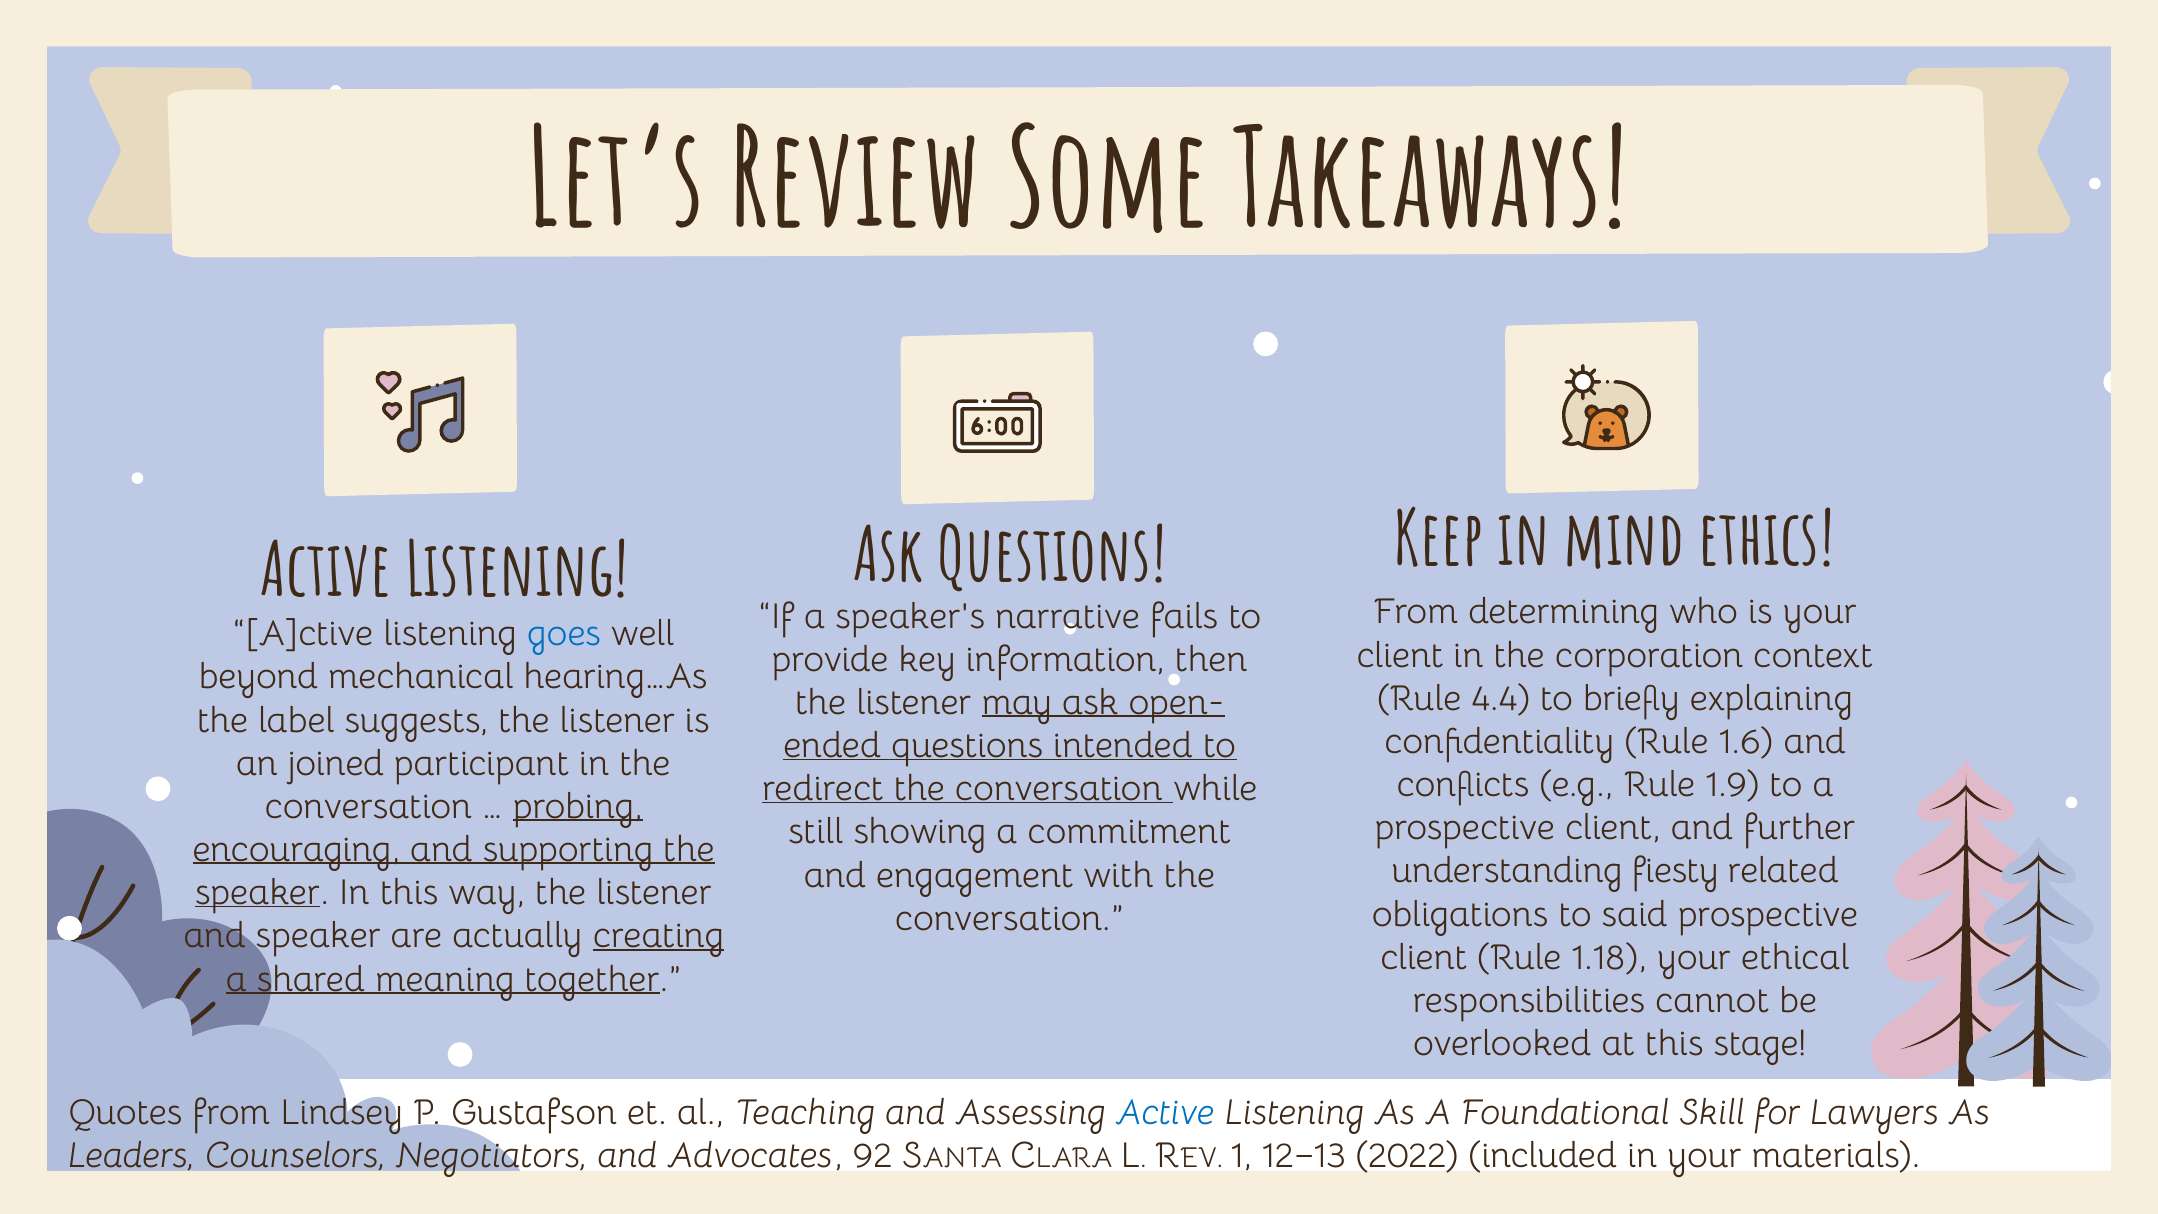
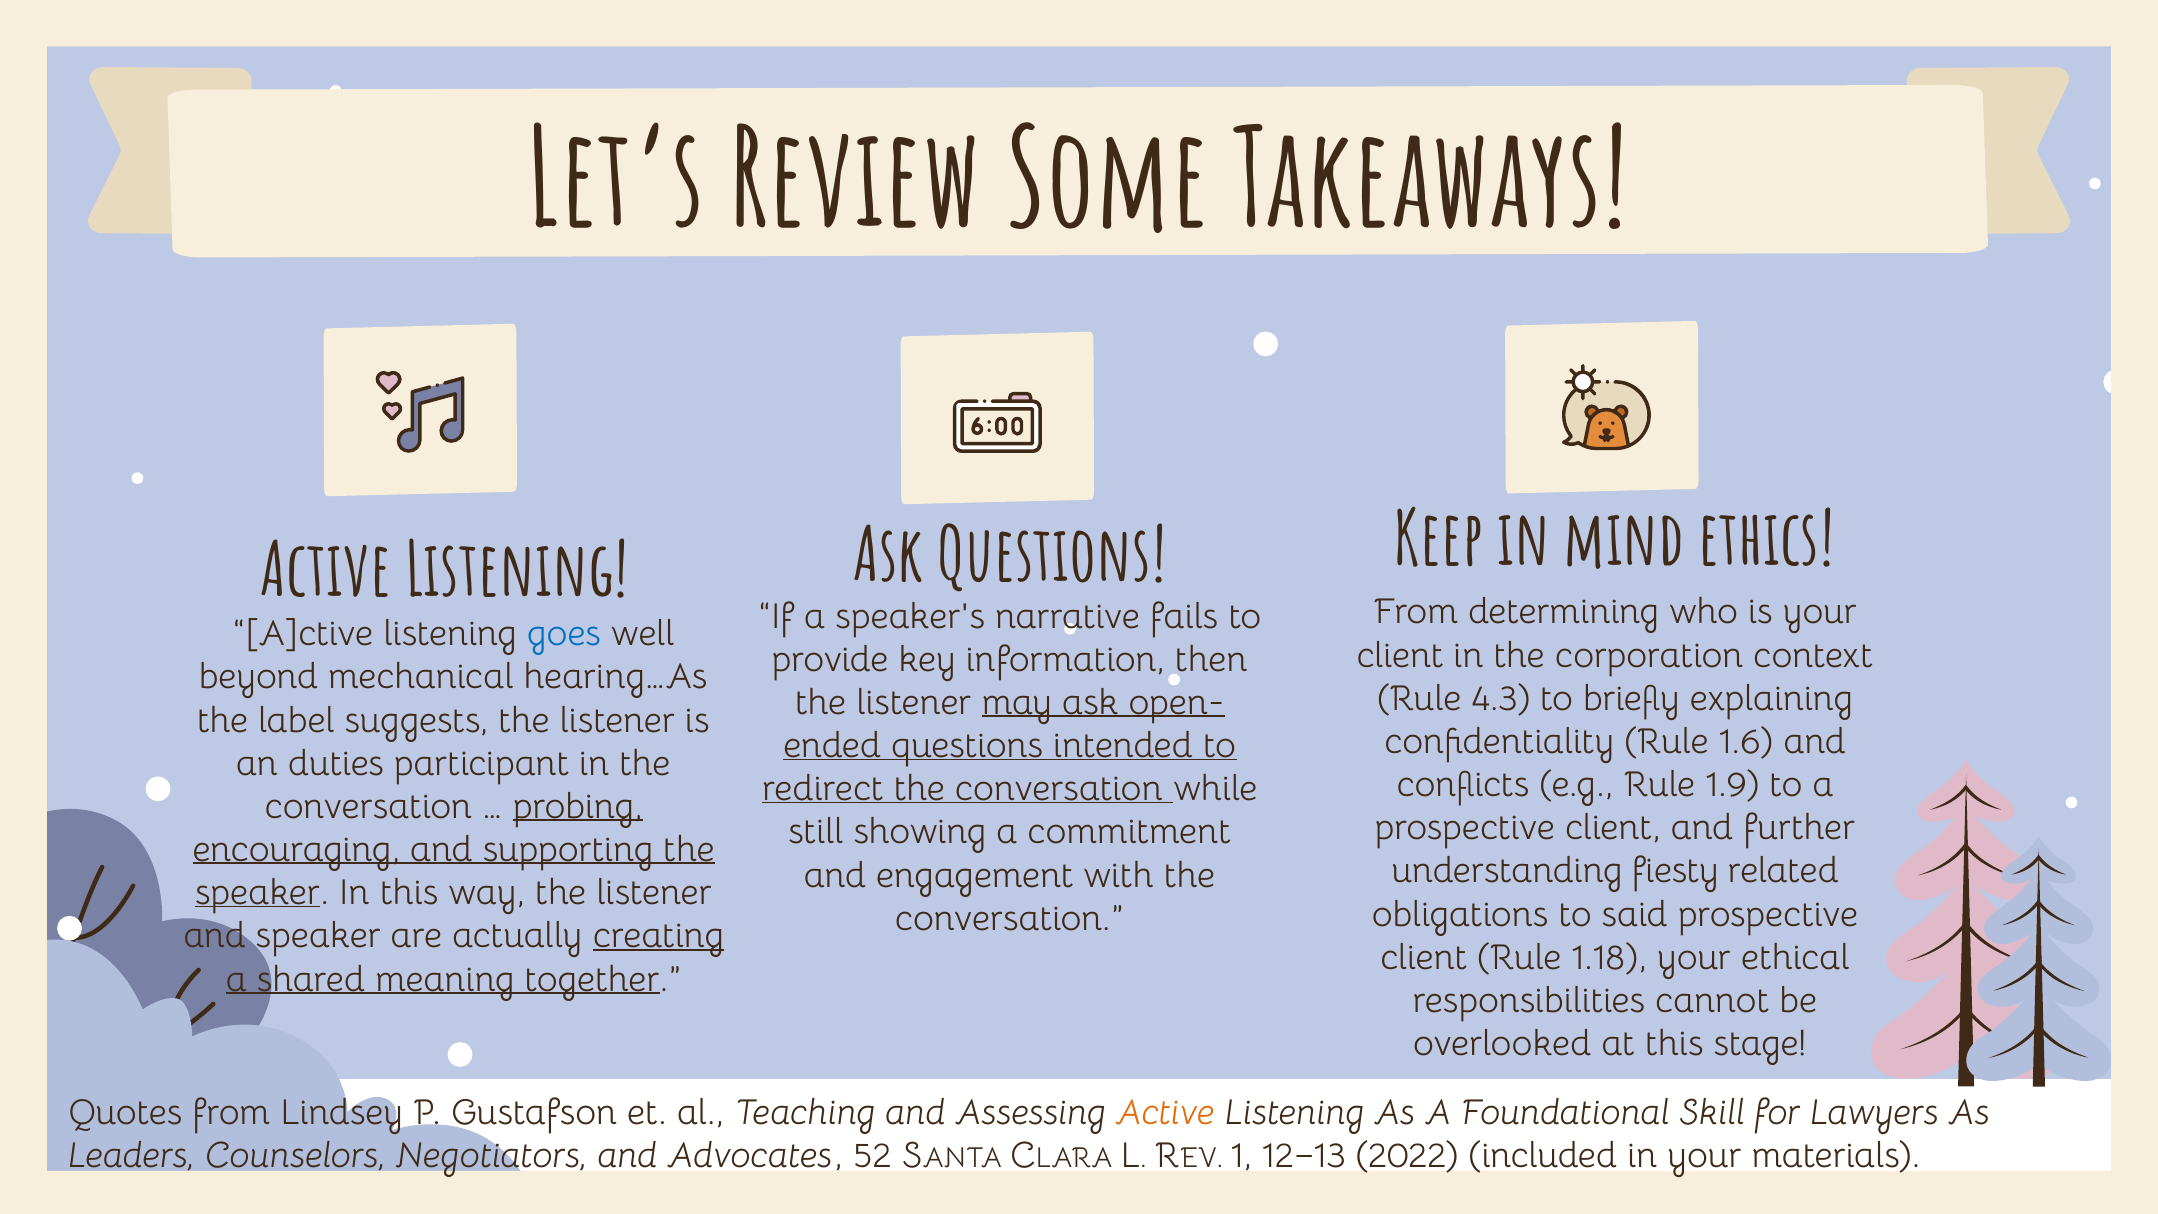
4.4: 4.4 -> 4.3
joined: joined -> duties
Active at (1166, 1112) colour: blue -> orange
92: 92 -> 52
